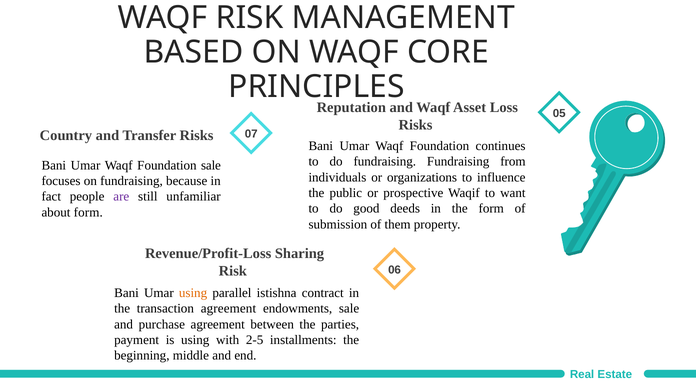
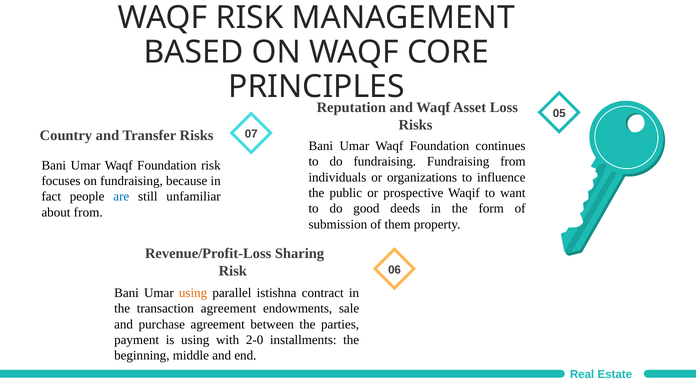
Foundation sale: sale -> risk
are colour: purple -> blue
about form: form -> from
2-5: 2-5 -> 2-0
